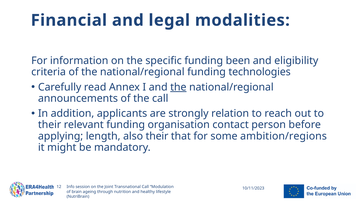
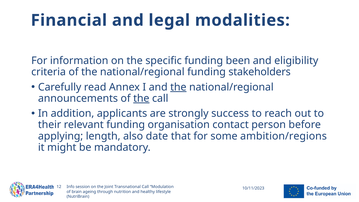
technologies: technologies -> stakeholders
the at (141, 98) underline: none -> present
relation: relation -> success
also their: their -> date
